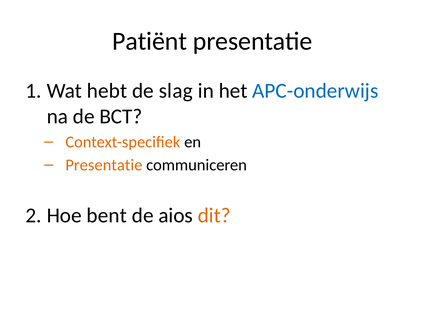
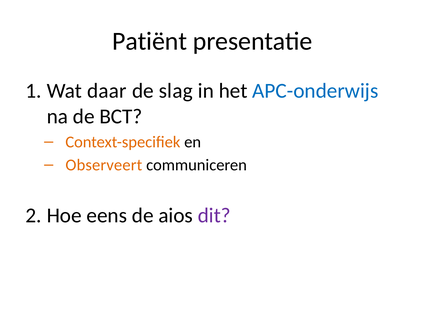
hebt: hebt -> daar
Presentatie at (104, 165): Presentatie -> Observeert
bent: bent -> eens
dit colour: orange -> purple
